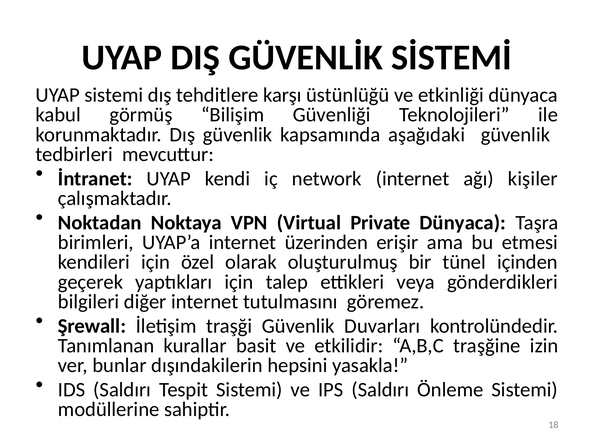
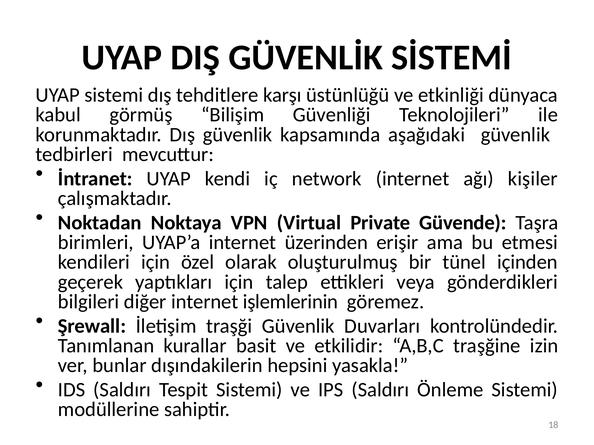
Private Dünyaca: Dünyaca -> Güvende
tutulmasını: tutulmasını -> işlemlerinin
